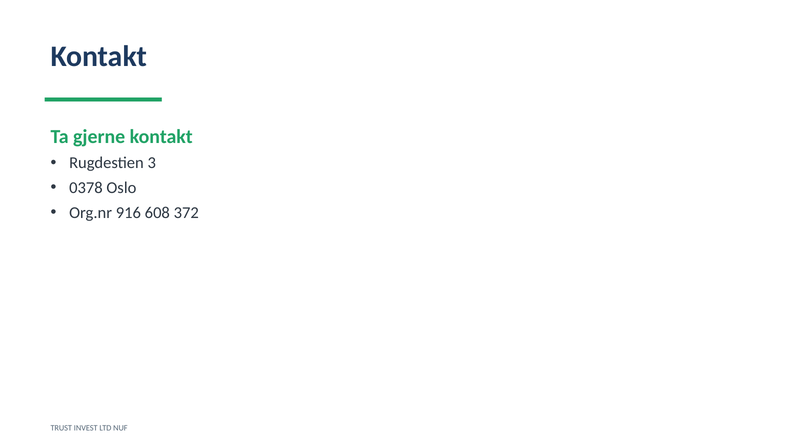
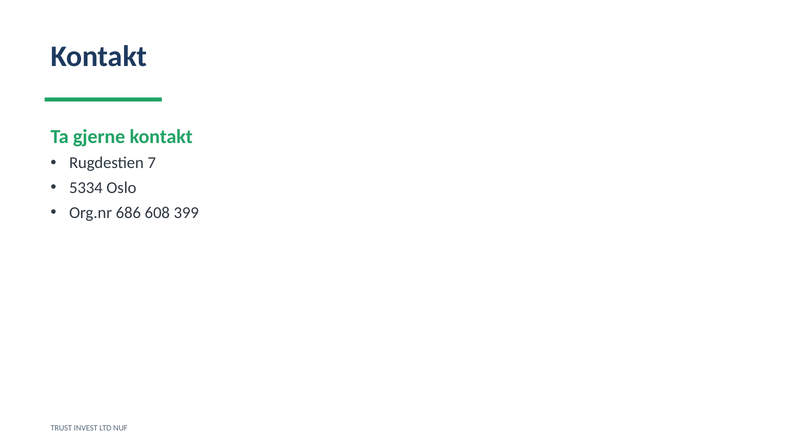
3: 3 -> 7
0378: 0378 -> 5334
916: 916 -> 686
372: 372 -> 399
